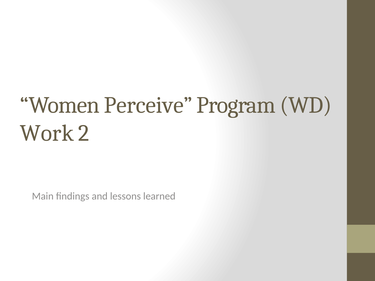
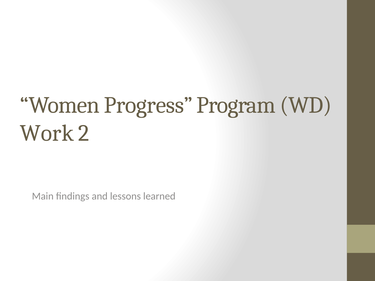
Perceive: Perceive -> Progress
